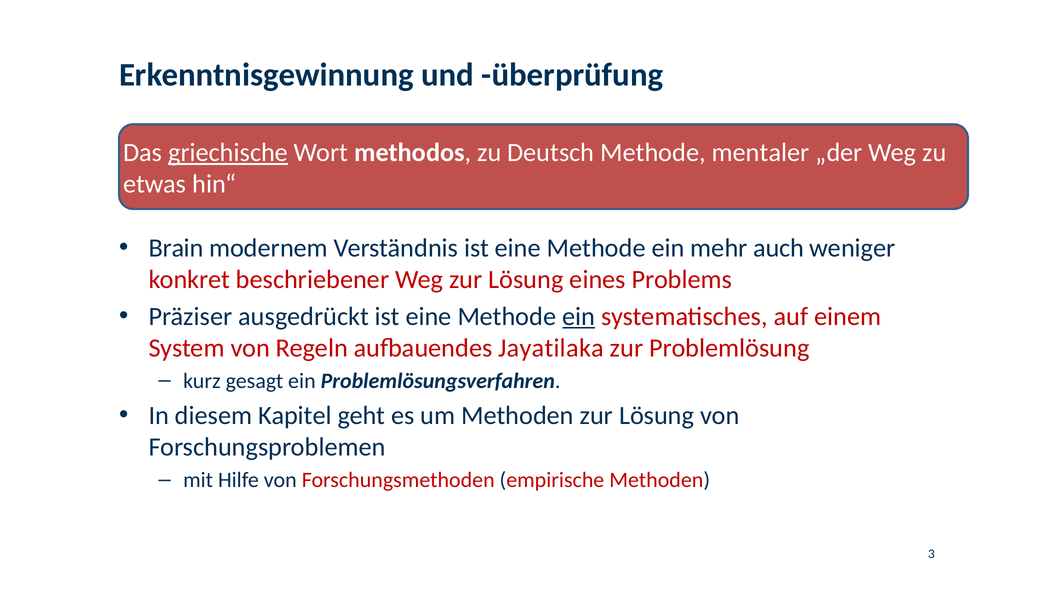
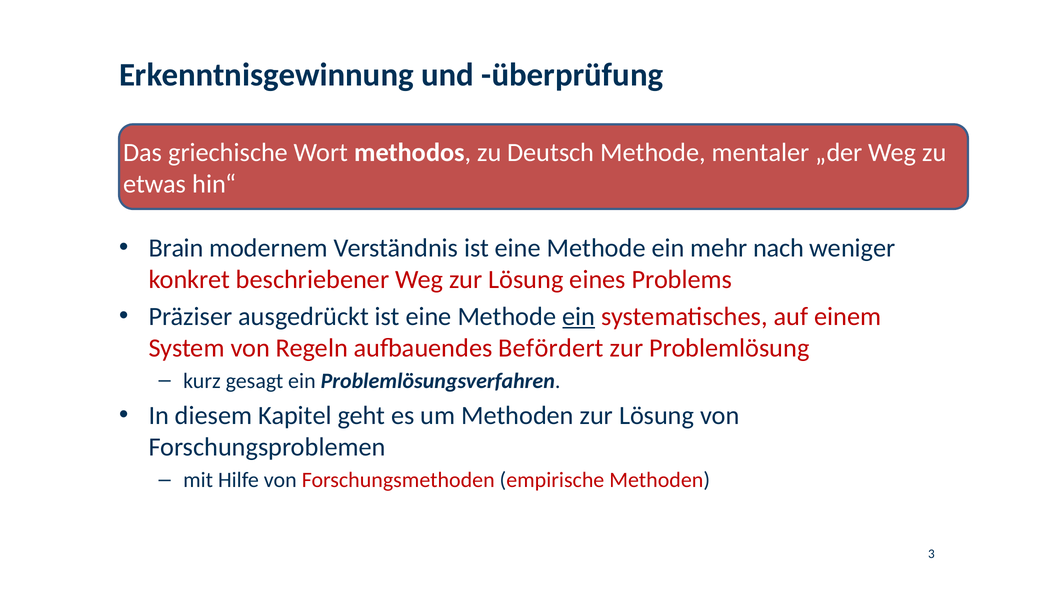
griechische underline: present -> none
auch: auch -> nach
Jayatilaka: Jayatilaka -> Befördert
